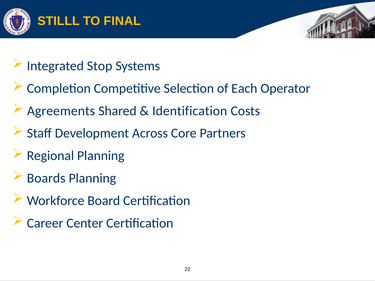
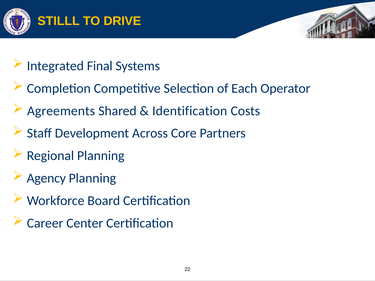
FINAL: FINAL -> DRIVE
Stop: Stop -> Final
Boards: Boards -> Agency
